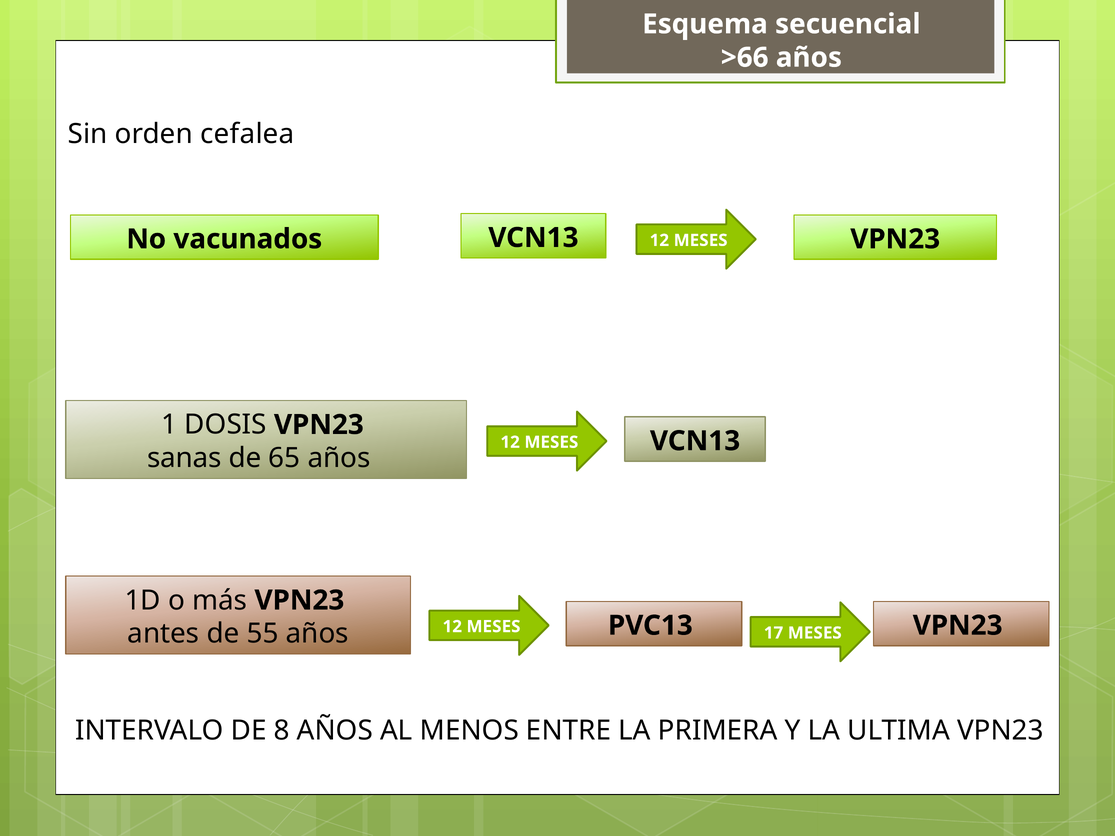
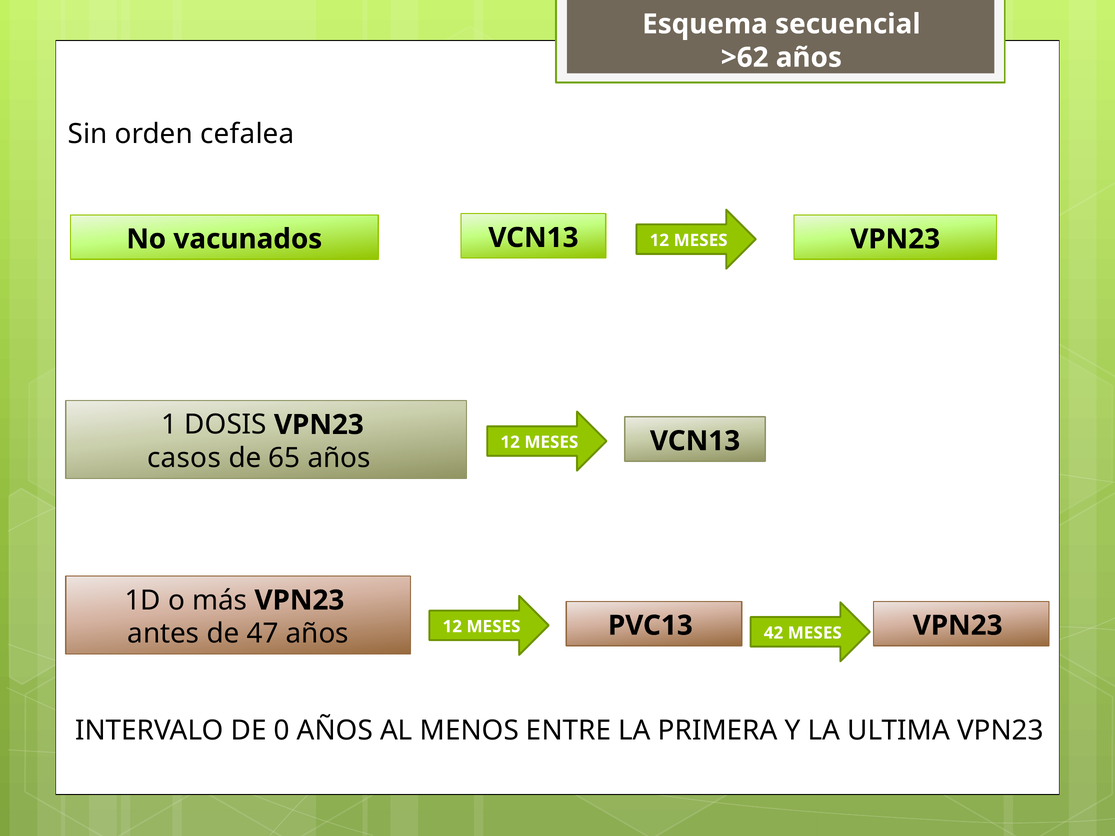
>66: >66 -> >62
sanas: sanas -> casos
17: 17 -> 42
55: 55 -> 47
8: 8 -> 0
